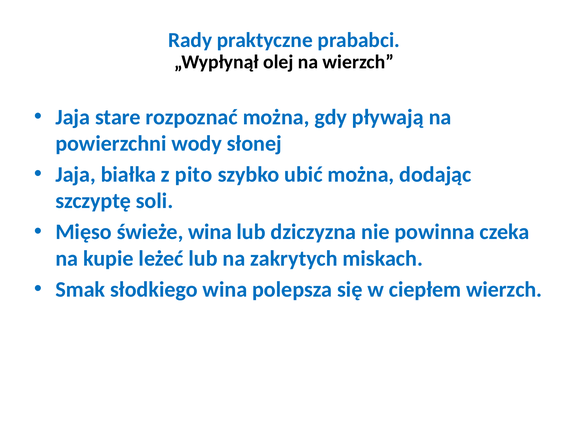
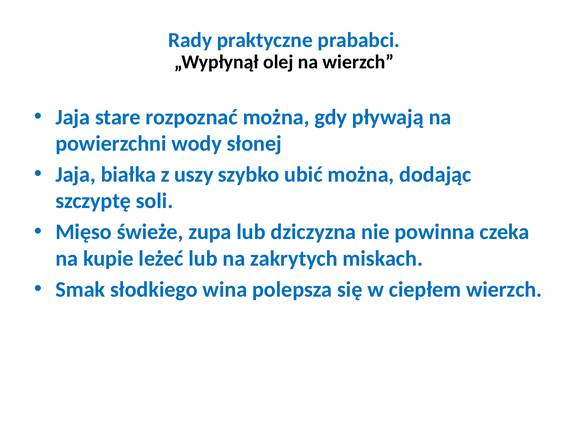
pito: pito -> uszy
świeże wina: wina -> zupa
